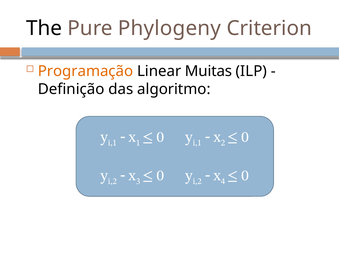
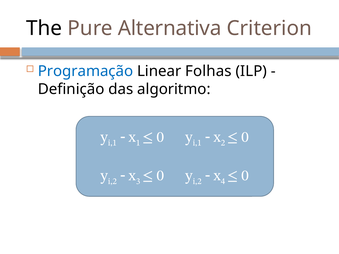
Phylogeny: Phylogeny -> Alternativa
Programação colour: orange -> blue
Muitas: Muitas -> Folhas
